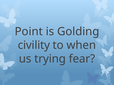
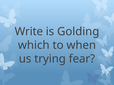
Point: Point -> Write
civility: civility -> which
